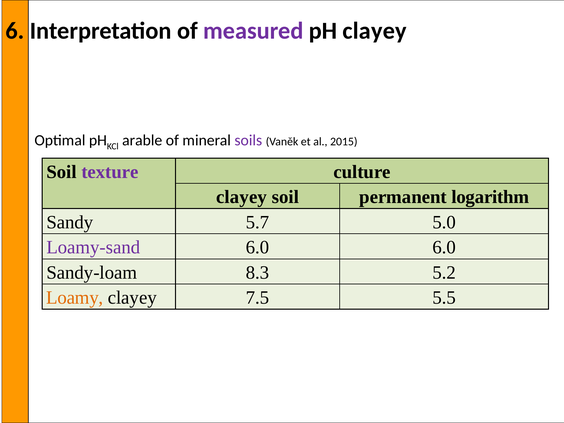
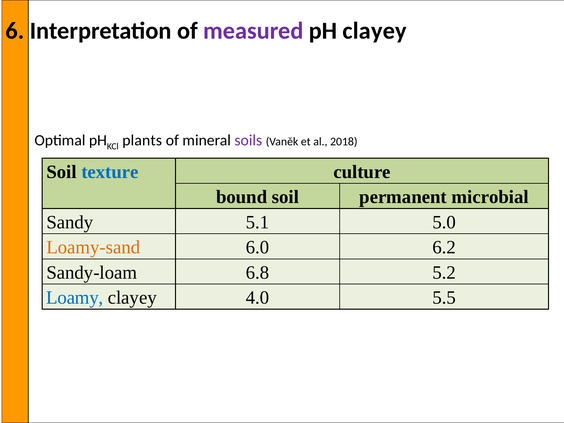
arable: arable -> plants
2015: 2015 -> 2018
texture colour: purple -> blue
clayey at (242, 197): clayey -> bound
logarithm: logarithm -> microbial
5.7: 5.7 -> 5.1
Loamy-sand colour: purple -> orange
6.0 6.0: 6.0 -> 6.2
8.3: 8.3 -> 6.8
Loamy colour: orange -> blue
7.5: 7.5 -> 4.0
